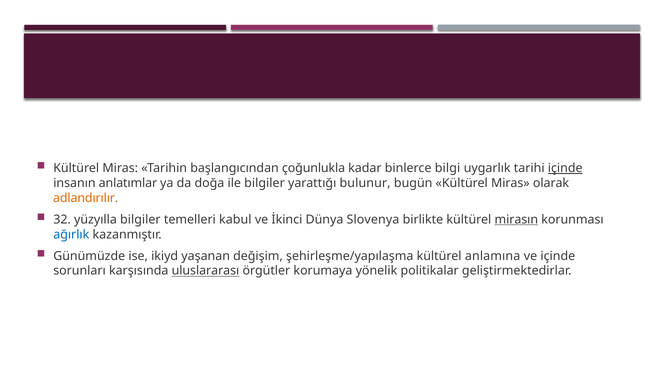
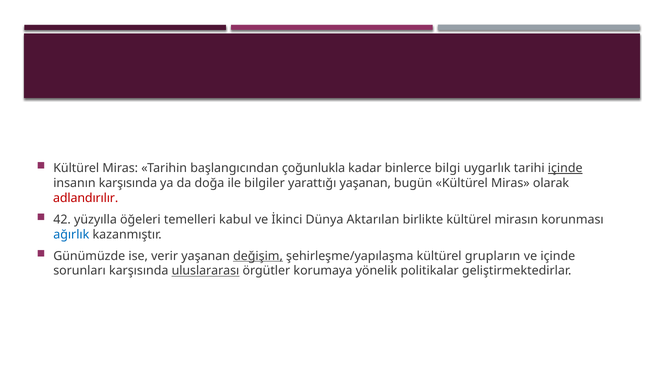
insanın anlatımlar: anlatımlar -> karşısında
yarattığı bulunur: bulunur -> yaşanan
adlandırılır colour: orange -> red
32: 32 -> 42
yüzyılla bilgiler: bilgiler -> öğeleri
Slovenya: Slovenya -> Aktarılan
mirasın underline: present -> none
ikiyd: ikiyd -> verir
değişim underline: none -> present
anlamına: anlamına -> grupların
